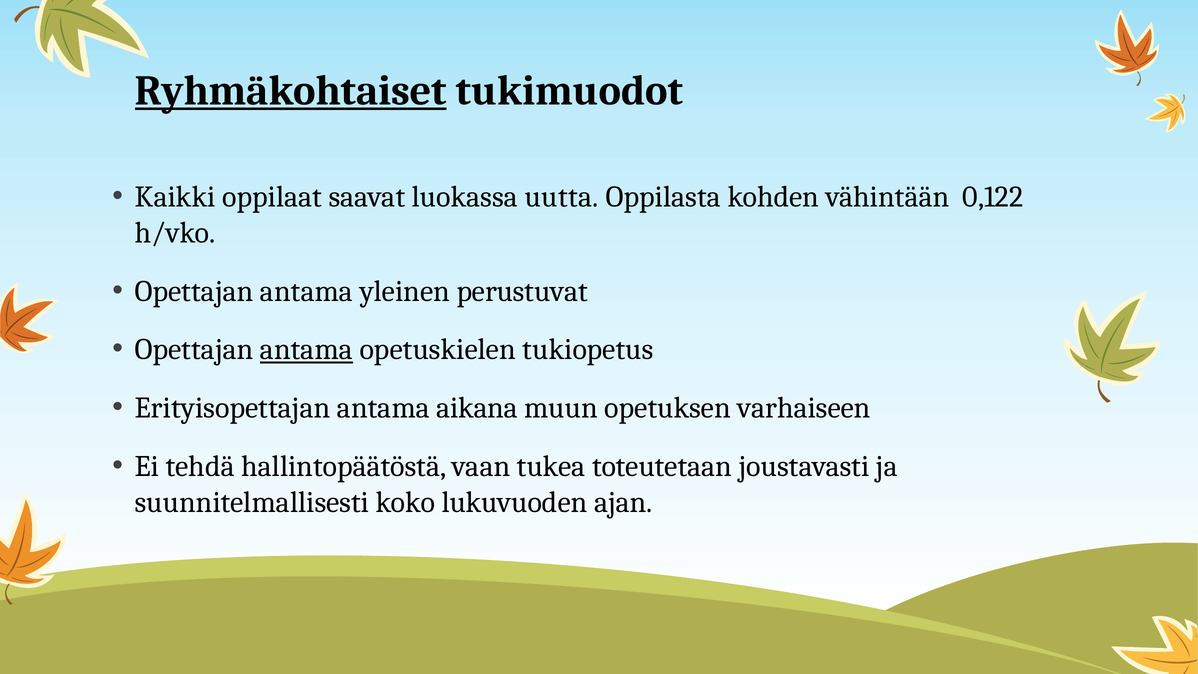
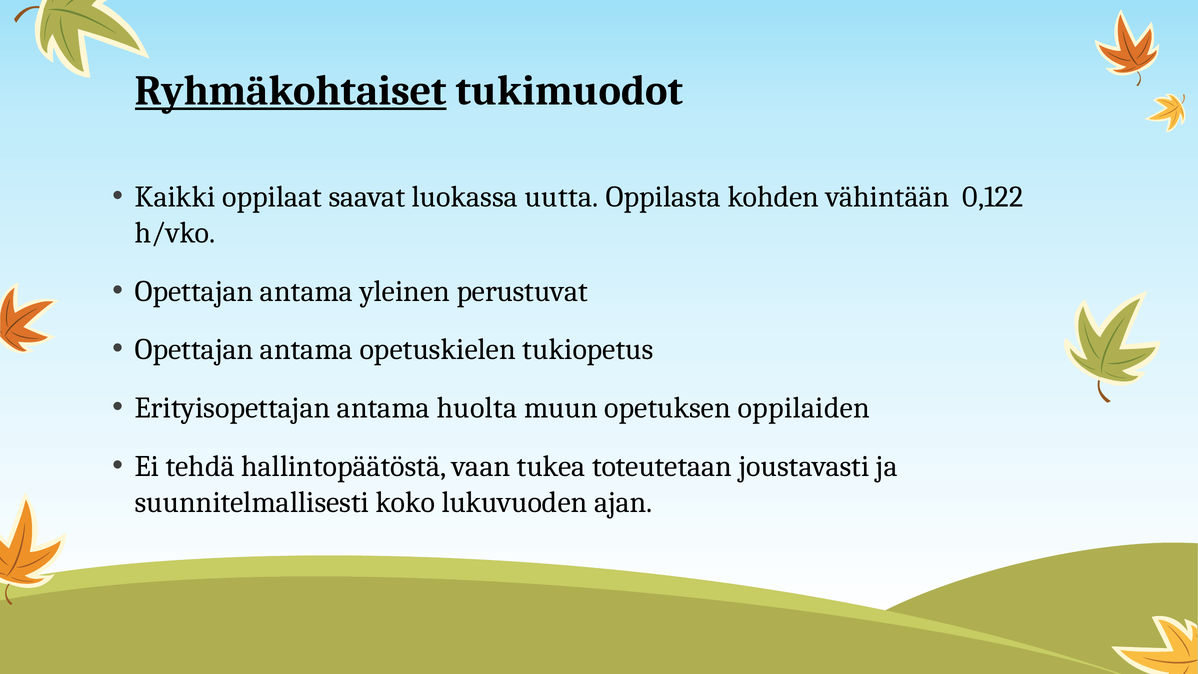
antama at (306, 350) underline: present -> none
aikana: aikana -> huolta
varhaiseen: varhaiseen -> oppilaiden
